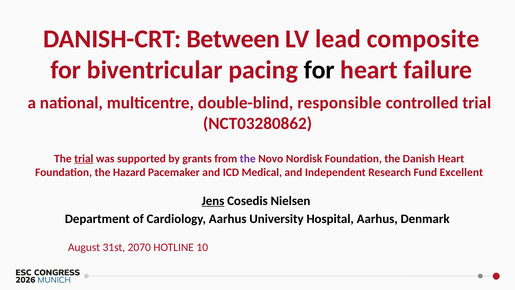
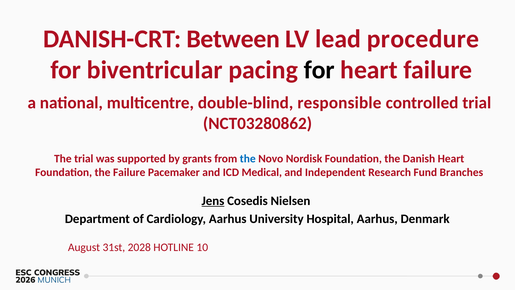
composite: composite -> procedure
trial at (84, 158) underline: present -> none
the at (248, 158) colour: purple -> blue
the Hazard: Hazard -> Failure
Excellent: Excellent -> Branches
2070: 2070 -> 2028
